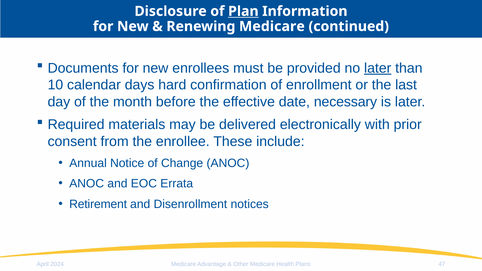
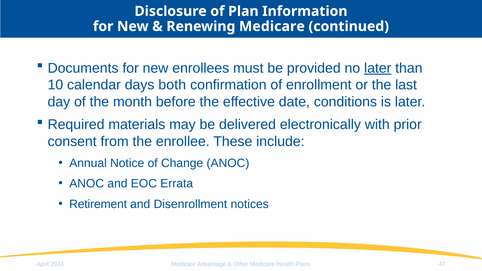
Plan underline: present -> none
hard: hard -> both
necessary: necessary -> conditions
